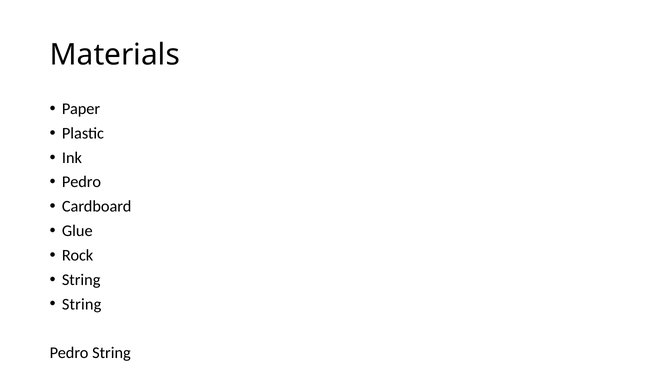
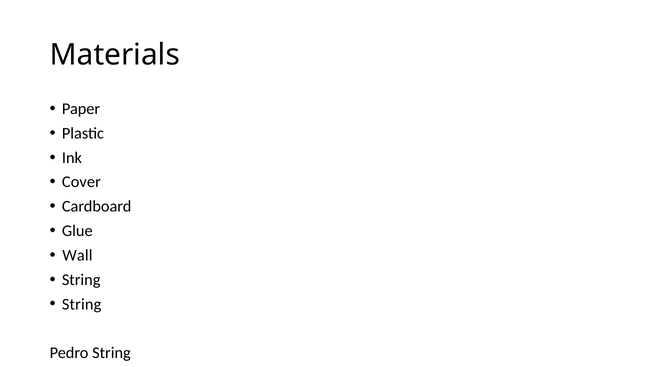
Pedro at (82, 182): Pedro -> Cover
Rock: Rock -> Wall
